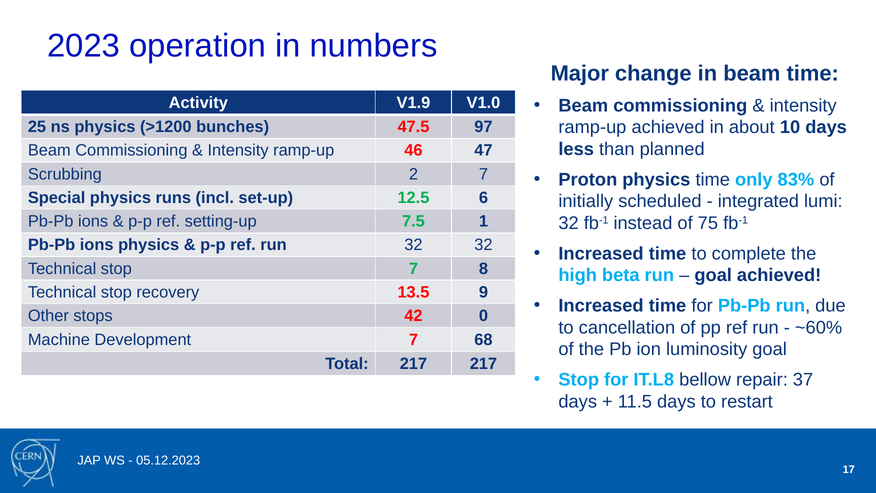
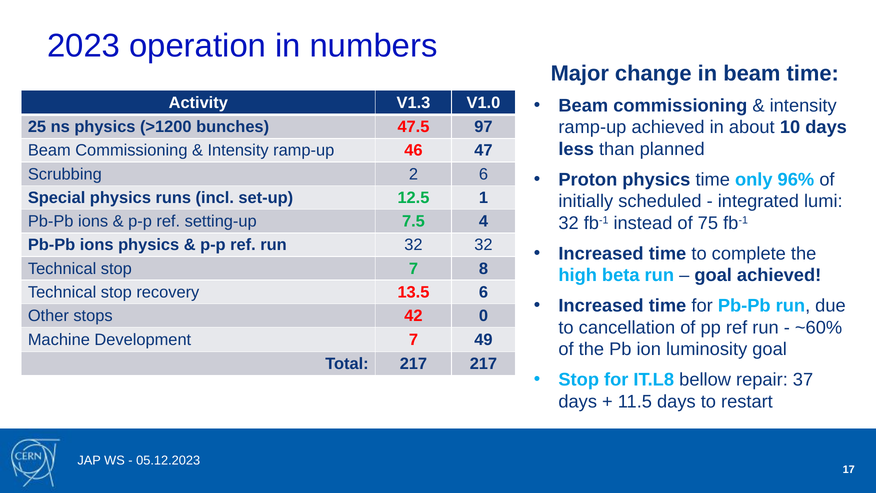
V1.9: V1.9 -> V1.3
2 7: 7 -> 6
83%: 83% -> 96%
6: 6 -> 1
1: 1 -> 4
13.5 9: 9 -> 6
68: 68 -> 49
